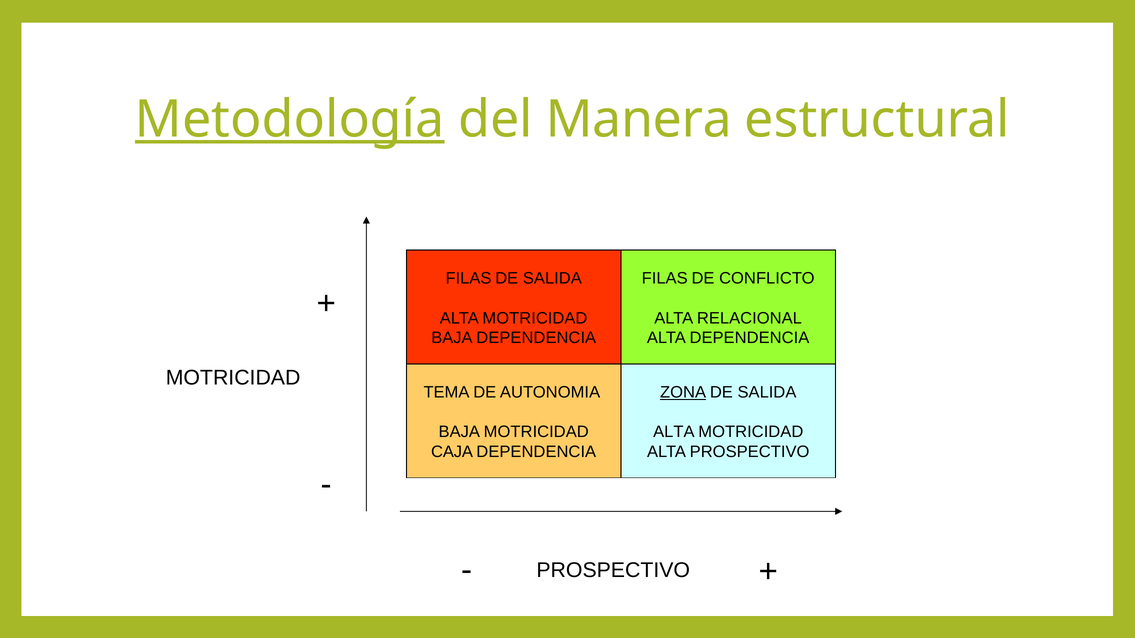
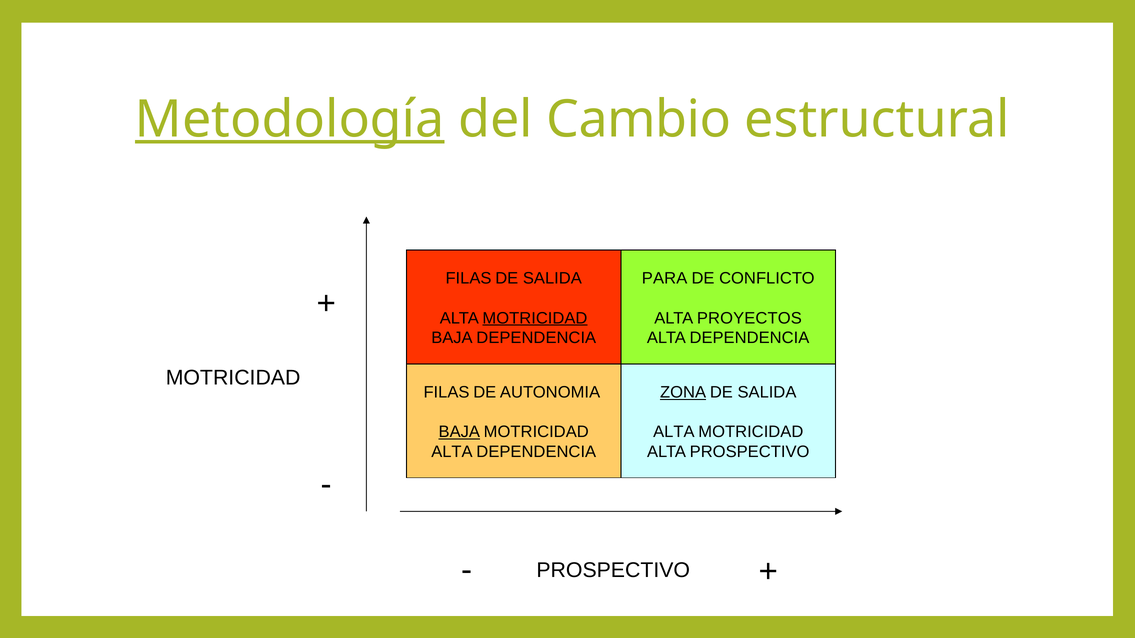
Manera: Manera -> Cambio
FILAS at (665, 279): FILAS -> PARA
MOTRICIDAD at (535, 318) underline: none -> present
RELACIONAL: RELACIONAL -> PROYECTOS
TEMA at (446, 393): TEMA -> FILAS
BAJA at (459, 432) underline: none -> present
CAJA at (452, 452): CAJA -> ALTA
